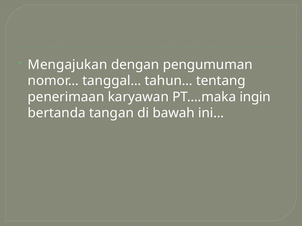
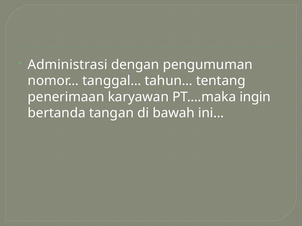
Mengajukan: Mengajukan -> Administrasi
